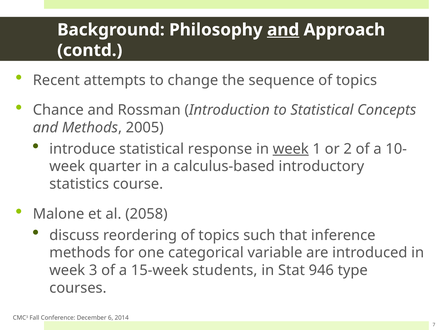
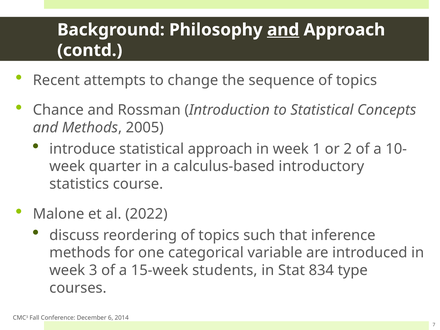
statistical response: response -> approach
week at (291, 149) underline: present -> none
2058: 2058 -> 2022
946: 946 -> 834
